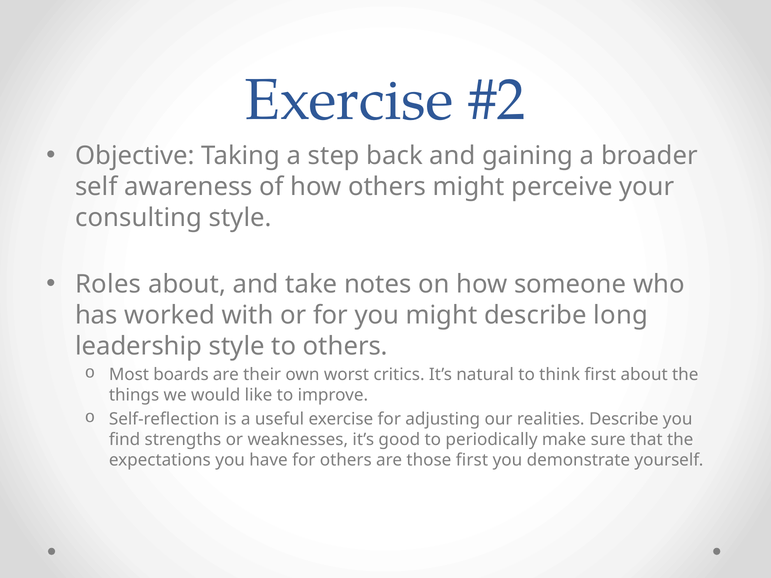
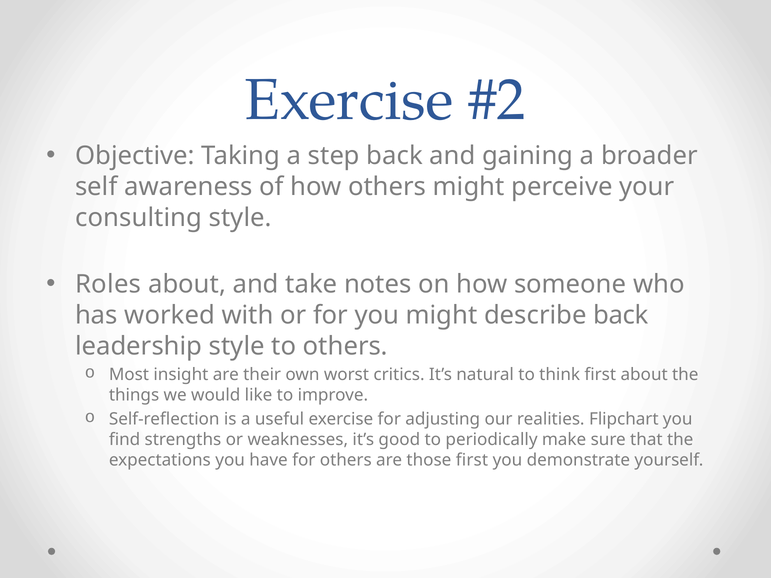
describe long: long -> back
boards: boards -> insight
realities Describe: Describe -> Flipchart
